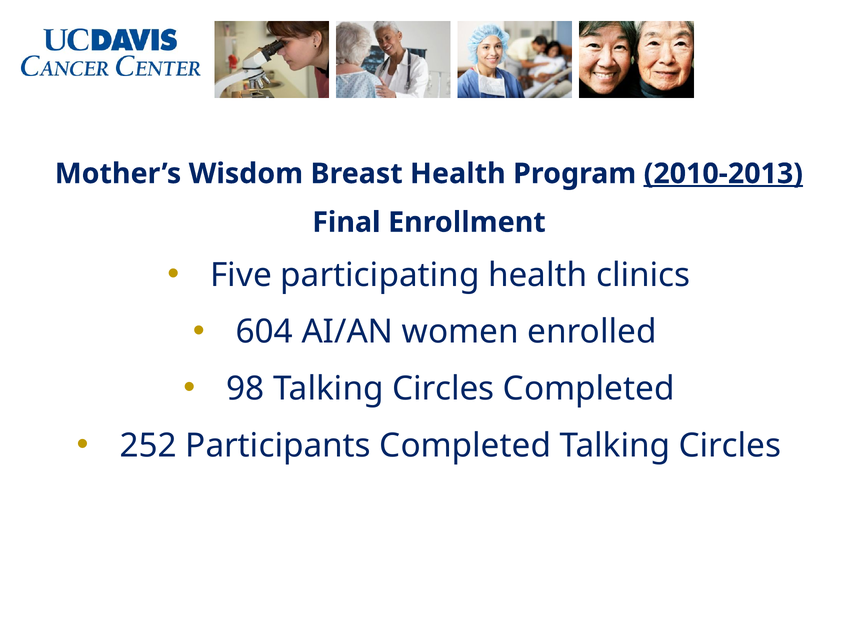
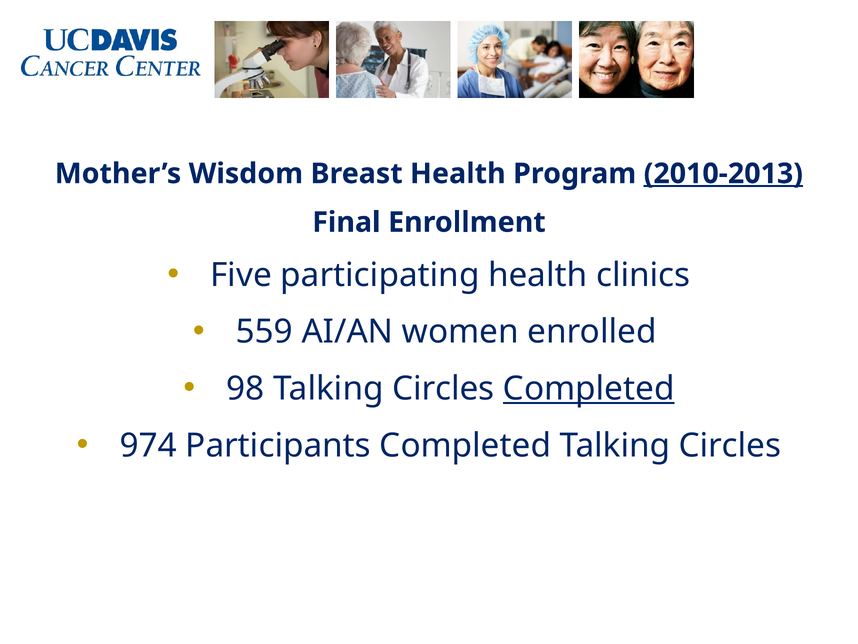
604: 604 -> 559
Completed at (589, 388) underline: none -> present
252: 252 -> 974
